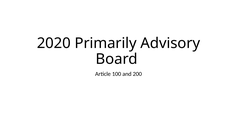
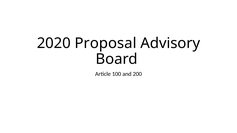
Primarily: Primarily -> Proposal
